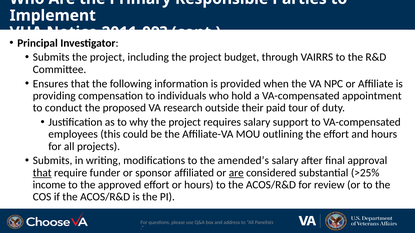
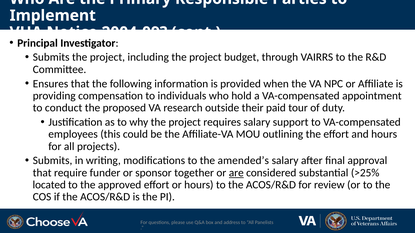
2011-09: 2011-09 -> 2004-09
that at (42, 173) underline: present -> none
affiliated: affiliated -> together
income: income -> located
